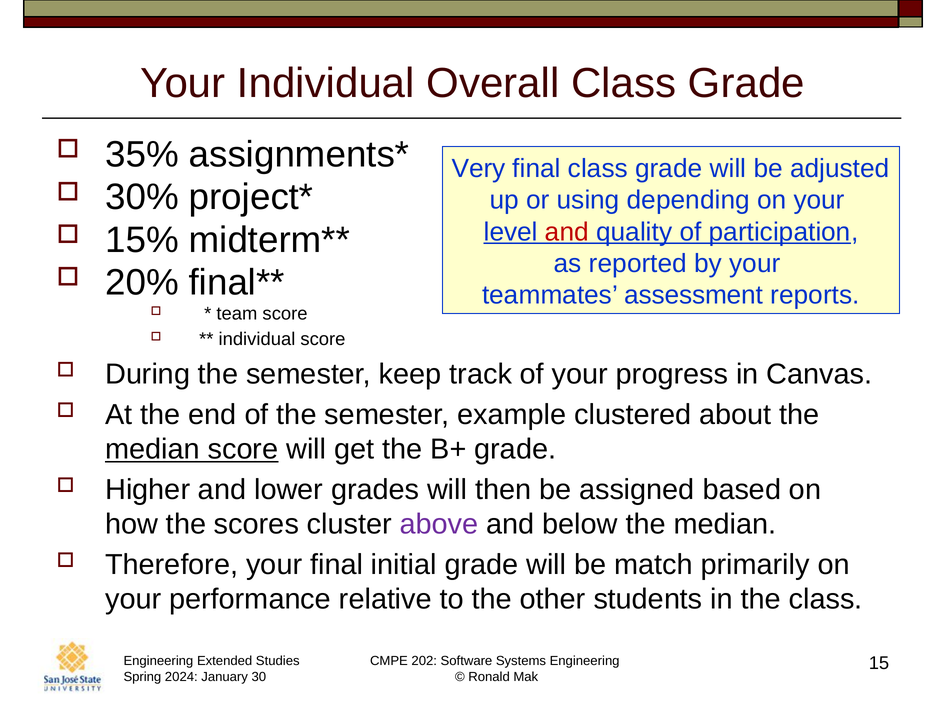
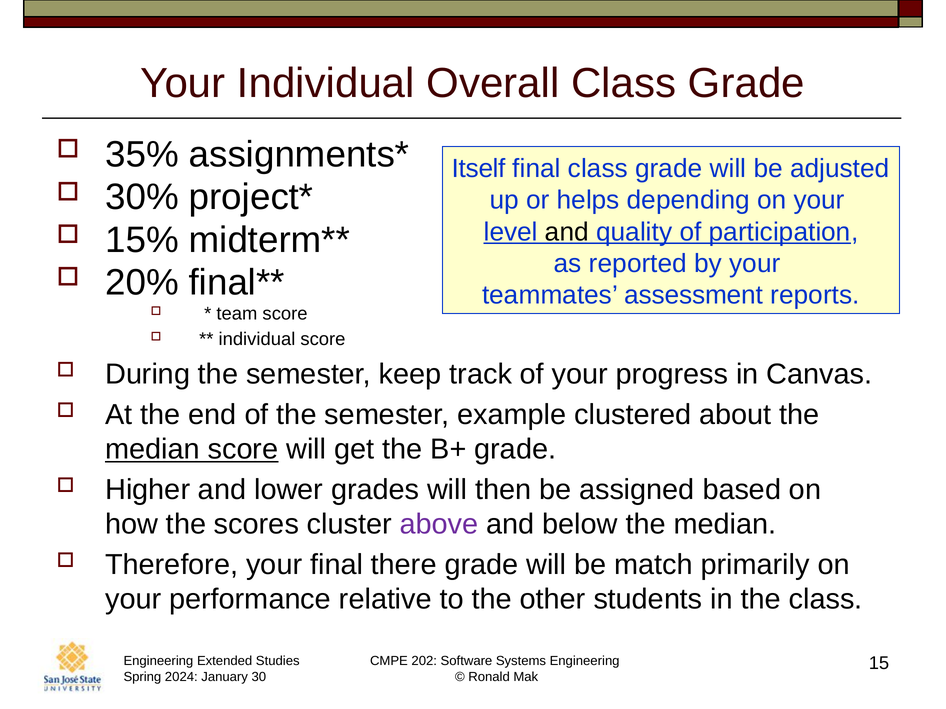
Very: Very -> Itself
using: using -> helps
and at (567, 232) colour: red -> black
initial: initial -> there
